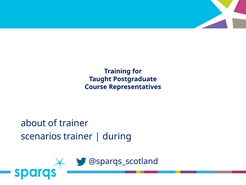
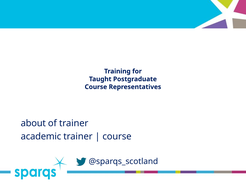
scenarios: scenarios -> academic
during at (117, 136): during -> course
